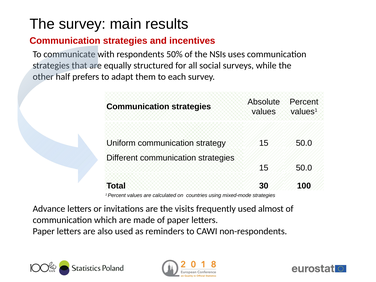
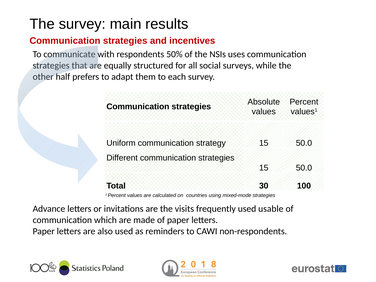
almost: almost -> usable
